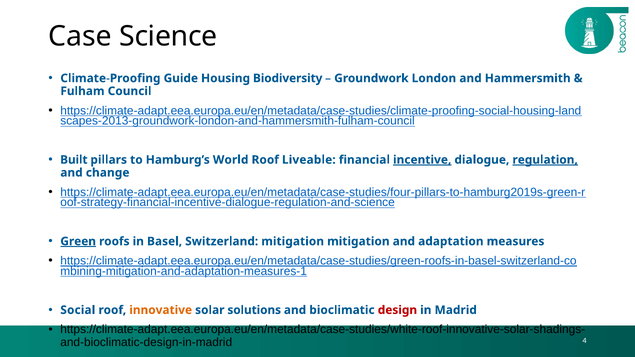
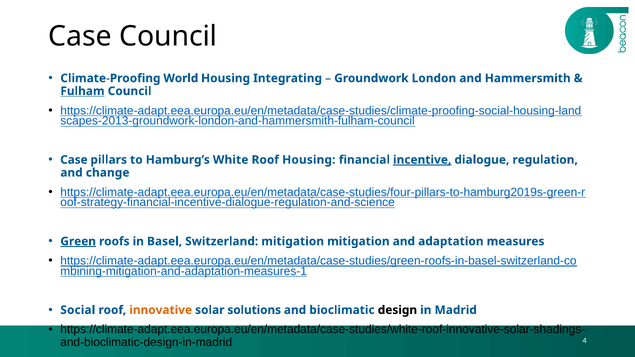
Case Science: Science -> Council
Guide: Guide -> World
Biodiversity: Biodiversity -> Integrating
Fulham underline: none -> present
Built at (74, 160): Built -> Case
World: World -> White
Roof Liveable: Liveable -> Housing
regulation underline: present -> none
design colour: red -> black
